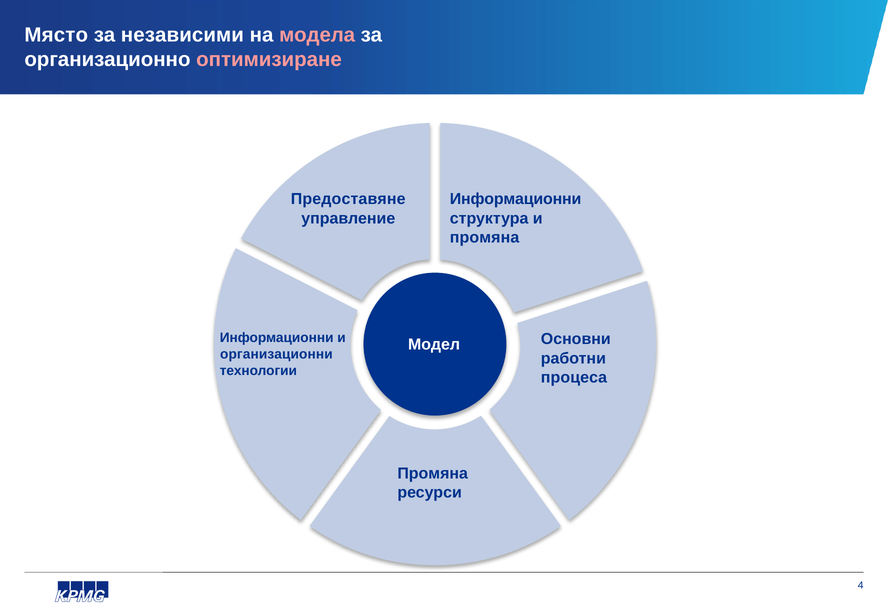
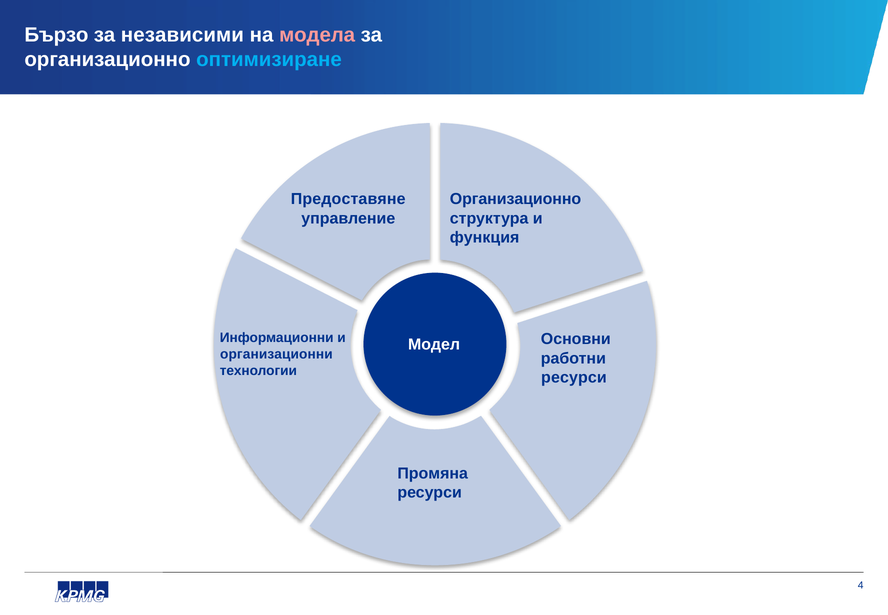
Място: Място -> Бързо
оптимизиране colour: pink -> light blue
Информационни at (516, 199): Информационни -> Организационно
промяна at (485, 237): промяна -> функция
процеса at (574, 377): процеса -> ресурси
